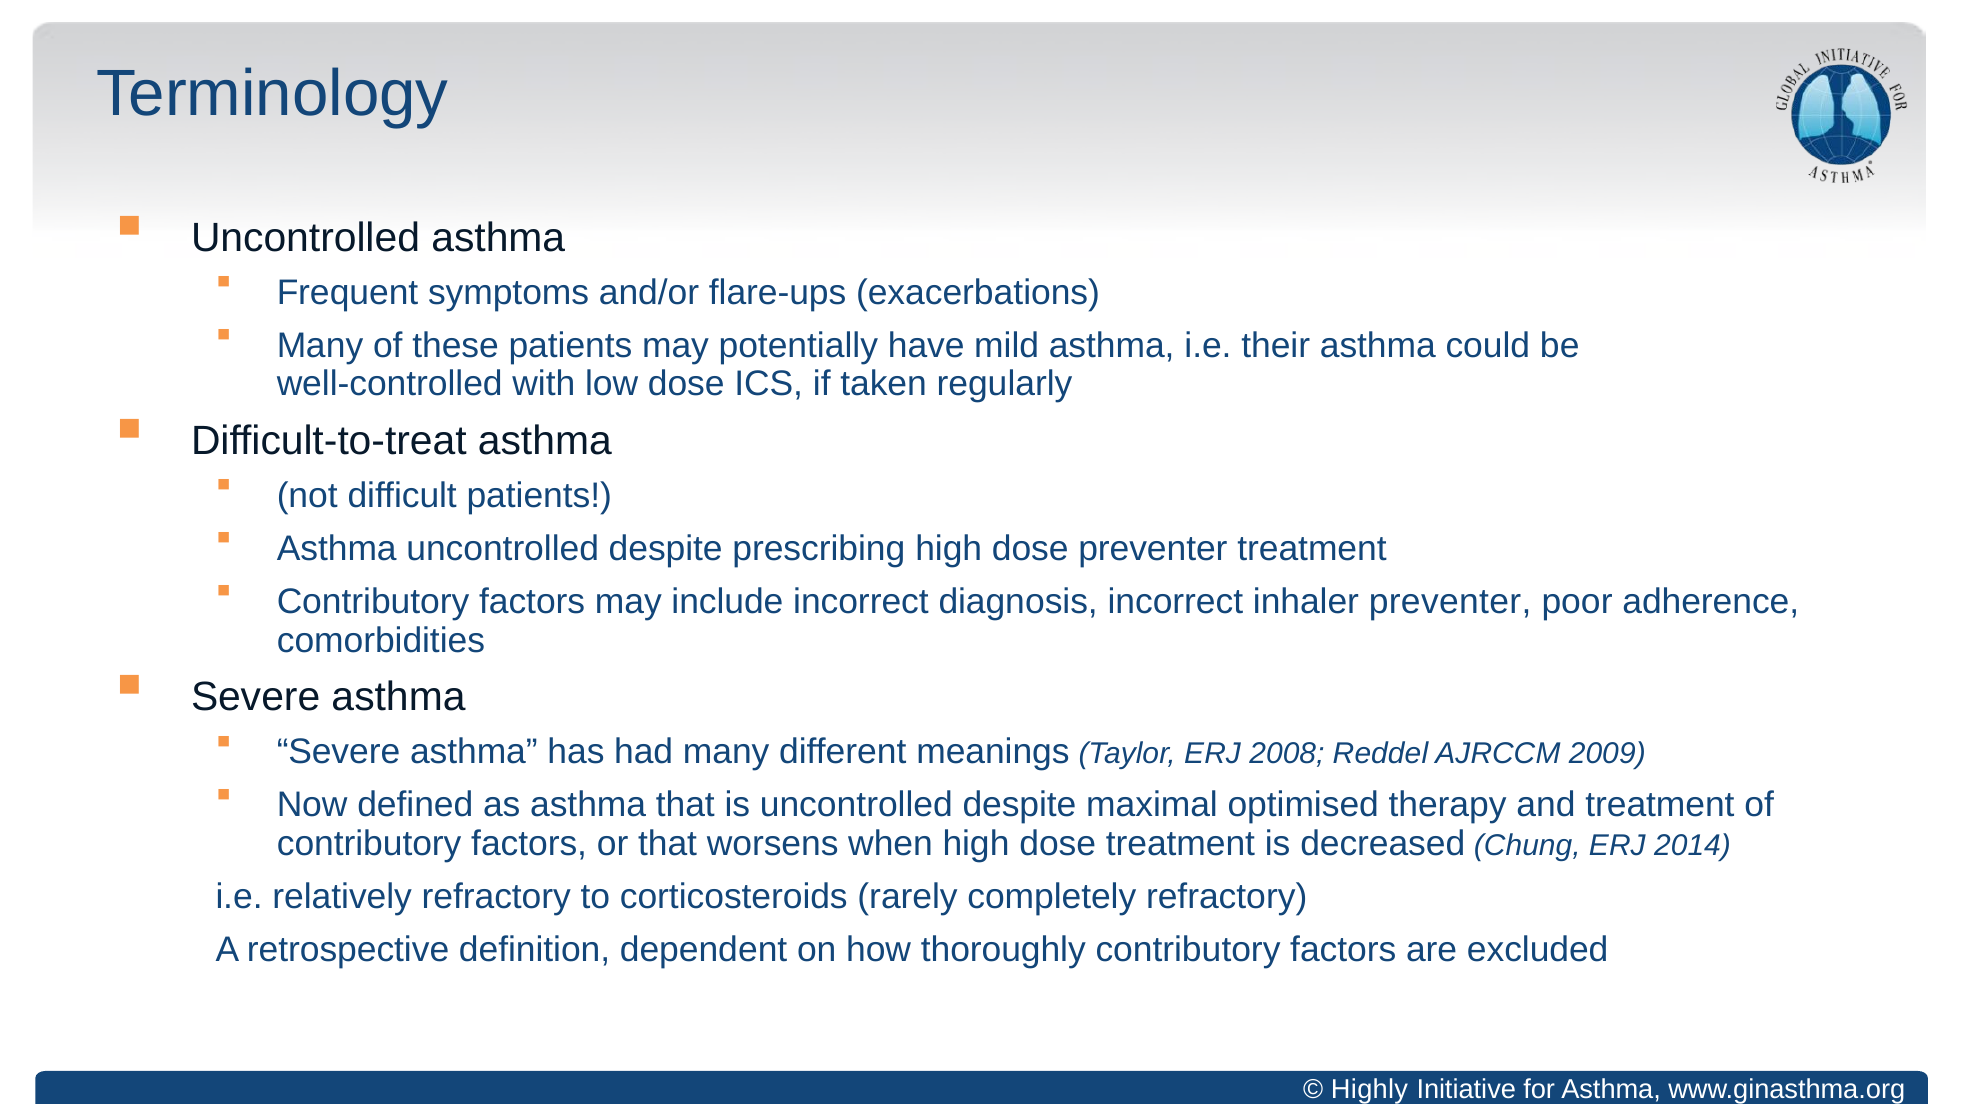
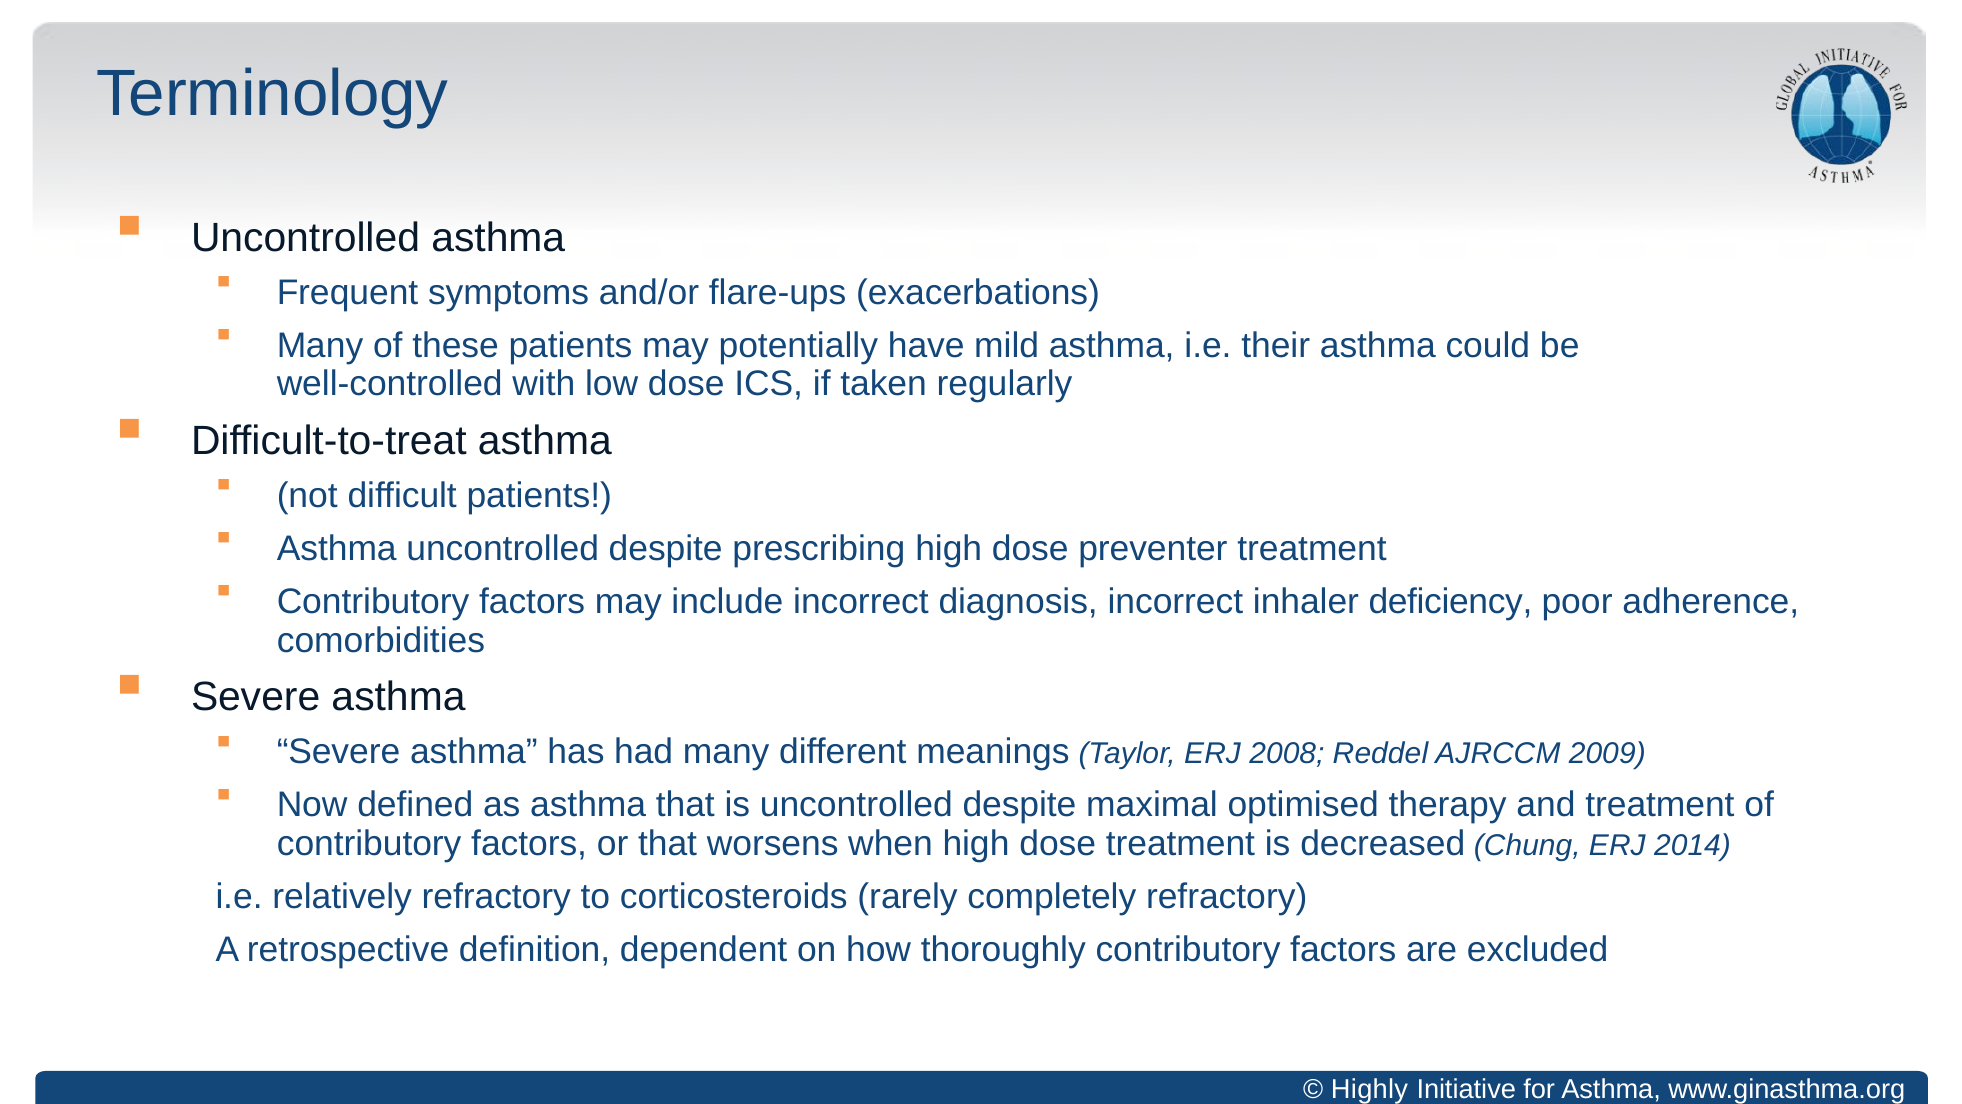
inhaler preventer: preventer -> deficiency
